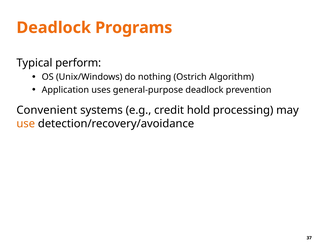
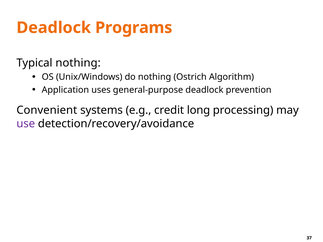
Typical perform: perform -> nothing
hold: hold -> long
use colour: orange -> purple
